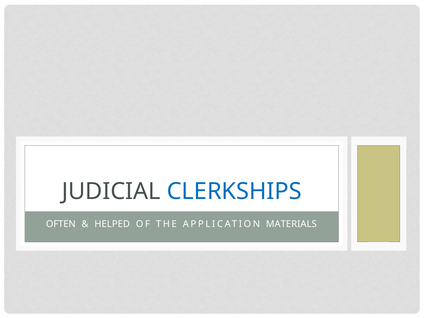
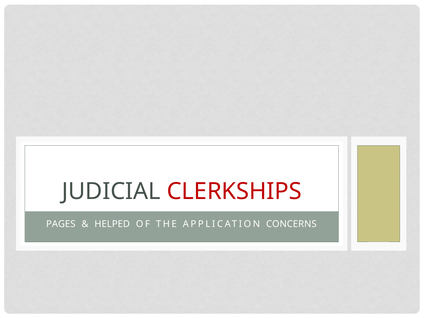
CLERKSHIPS colour: blue -> red
OFTEN: OFTEN -> PAGES
MATERIALS: MATERIALS -> CONCERNS
